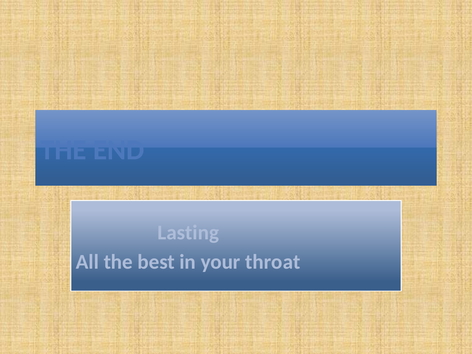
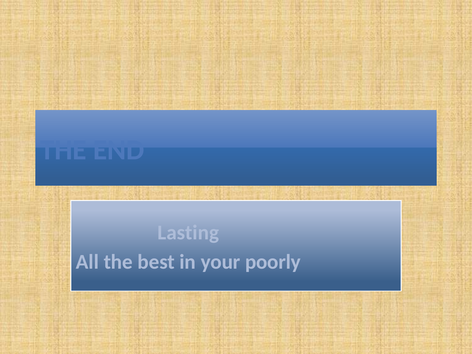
throat: throat -> poorly
